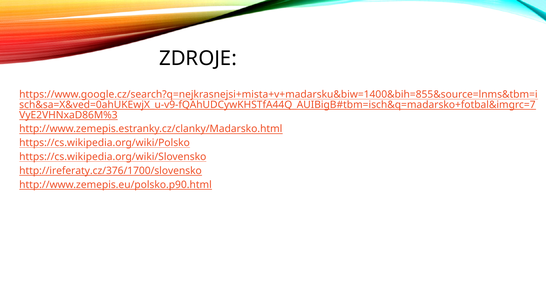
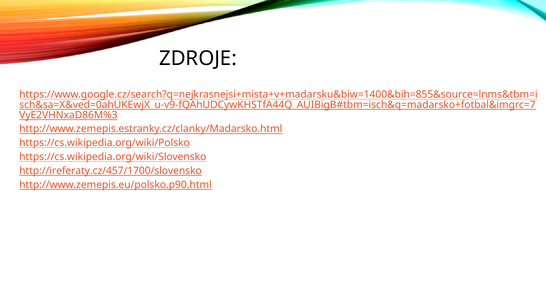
http://ireferaty.cz/376/1700/slovensko: http://ireferaty.cz/376/1700/slovensko -> http://ireferaty.cz/457/1700/slovensko
